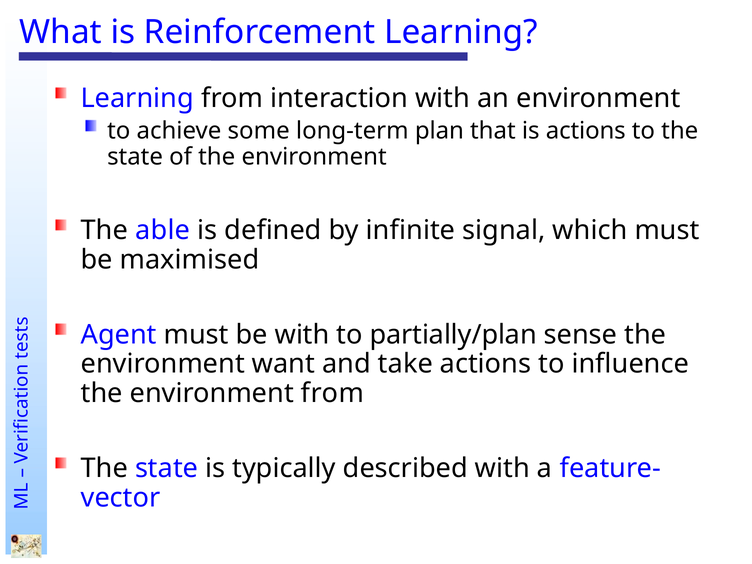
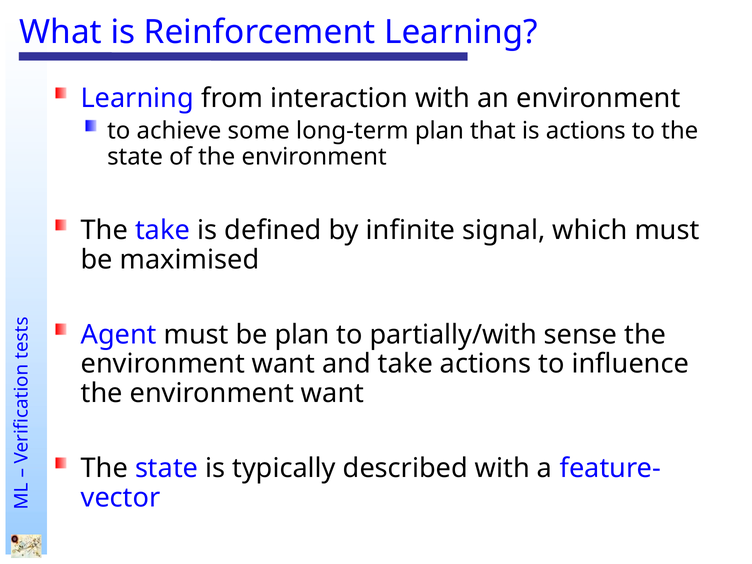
The able: able -> take
be with: with -> plan
partially/plan: partially/plan -> partially/with
from at (332, 393): from -> want
